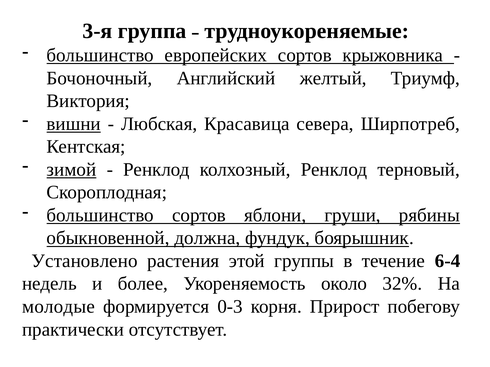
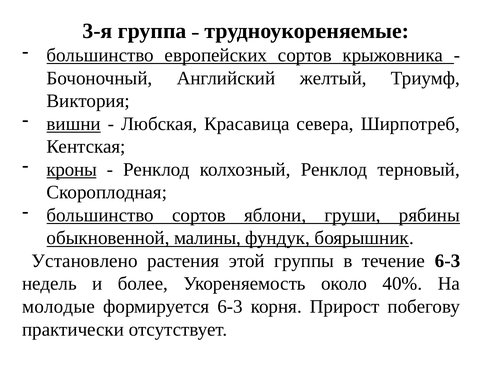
зимой: зимой -> кроны
должна: должна -> малины
течение 6-4: 6-4 -> 6-3
32%: 32% -> 40%
формируется 0-3: 0-3 -> 6-3
